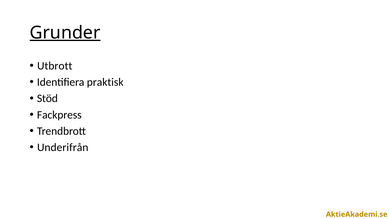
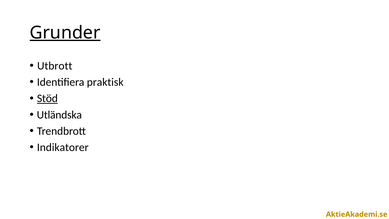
Stöd underline: none -> present
Fackpress: Fackpress -> Utländska
Underifrån: Underifrån -> Indikatorer
